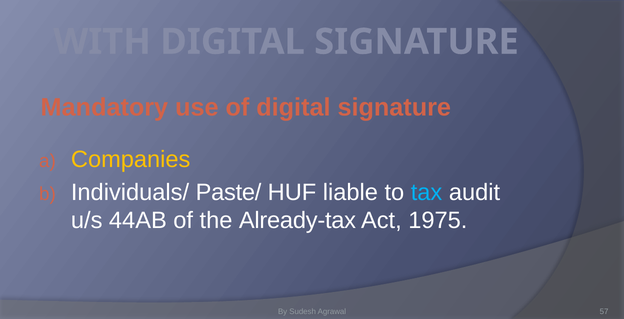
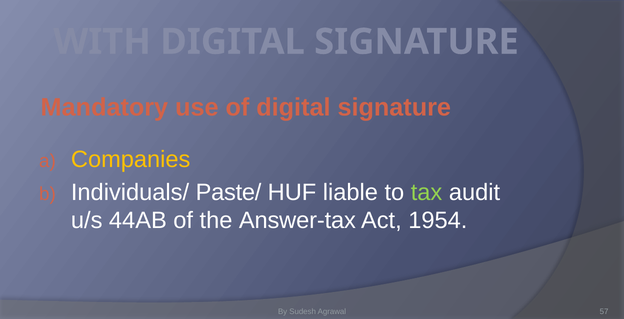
tax colour: light blue -> light green
Already-tax: Already-tax -> Answer-tax
1975: 1975 -> 1954
